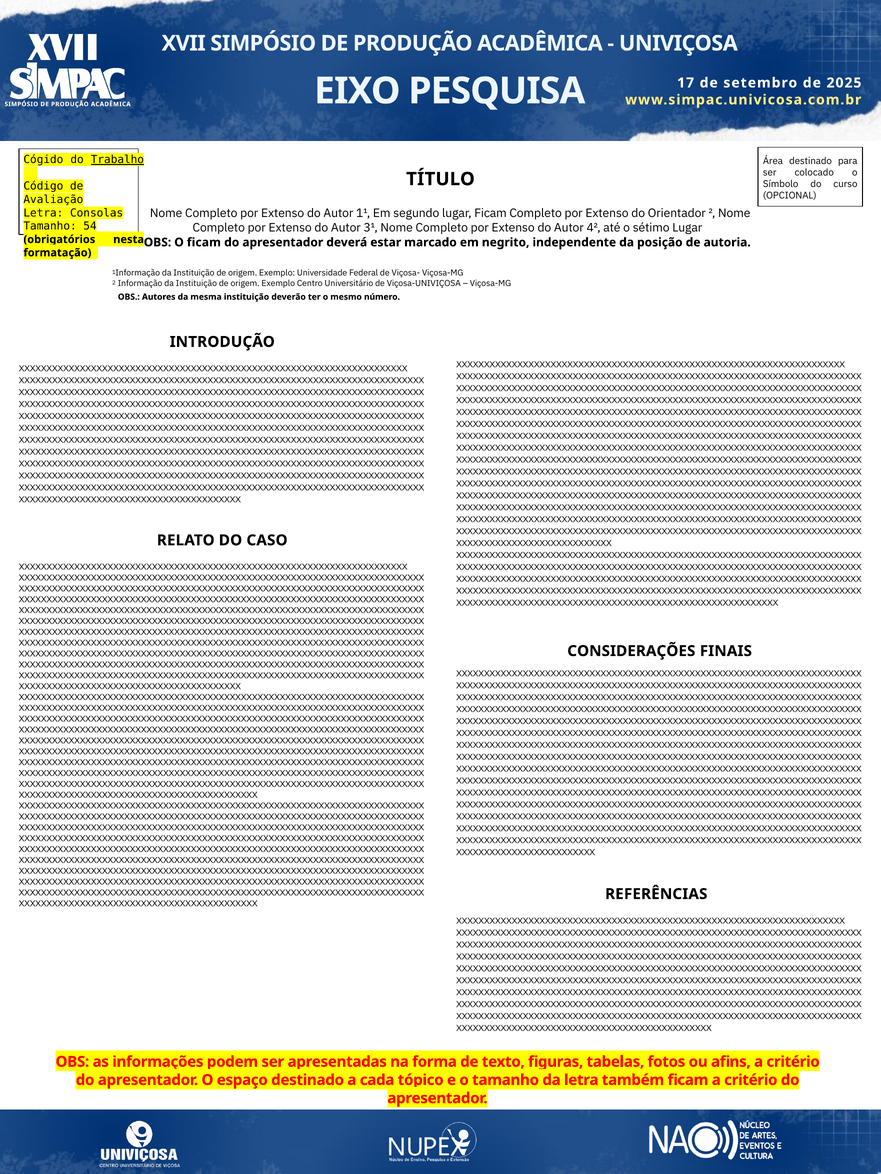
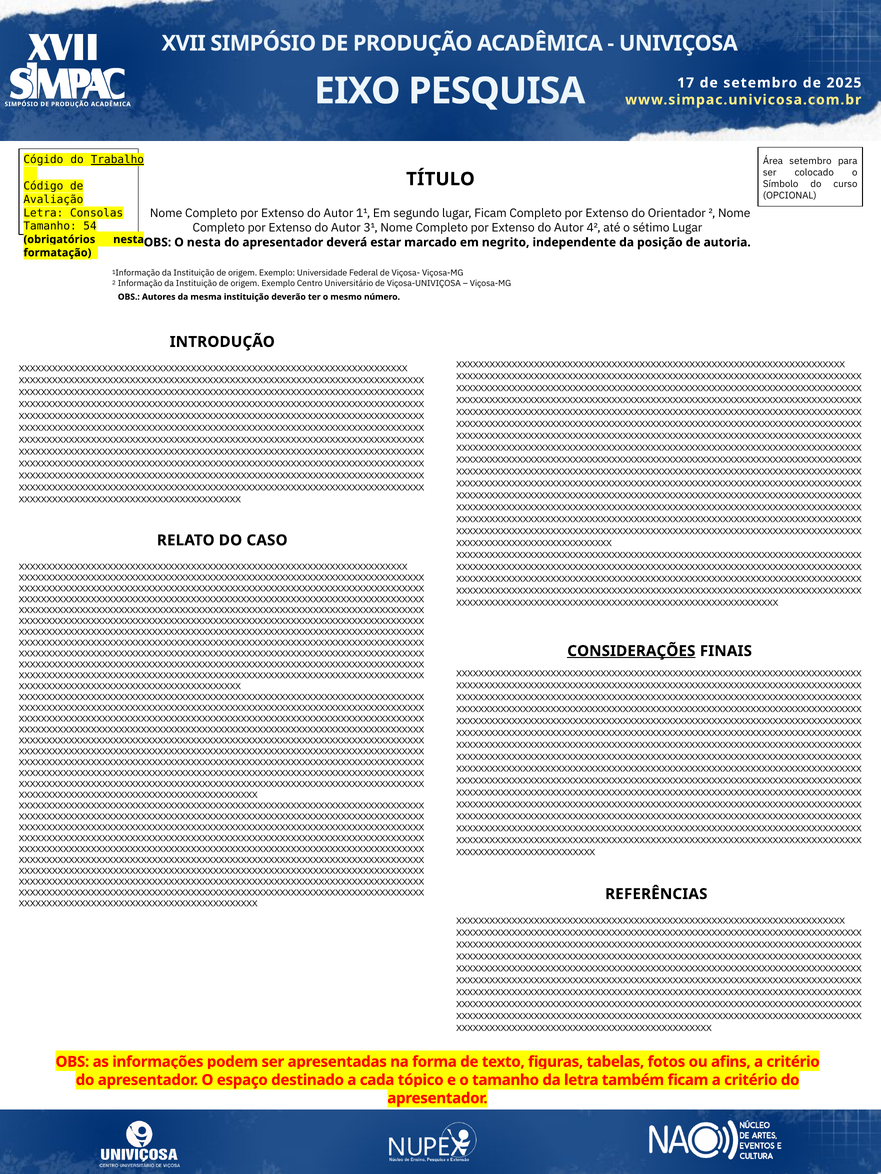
Área destinado: destinado -> setembro
O ficam: ficam -> nesta
CONSIDERAÇÕES underline: none -> present
